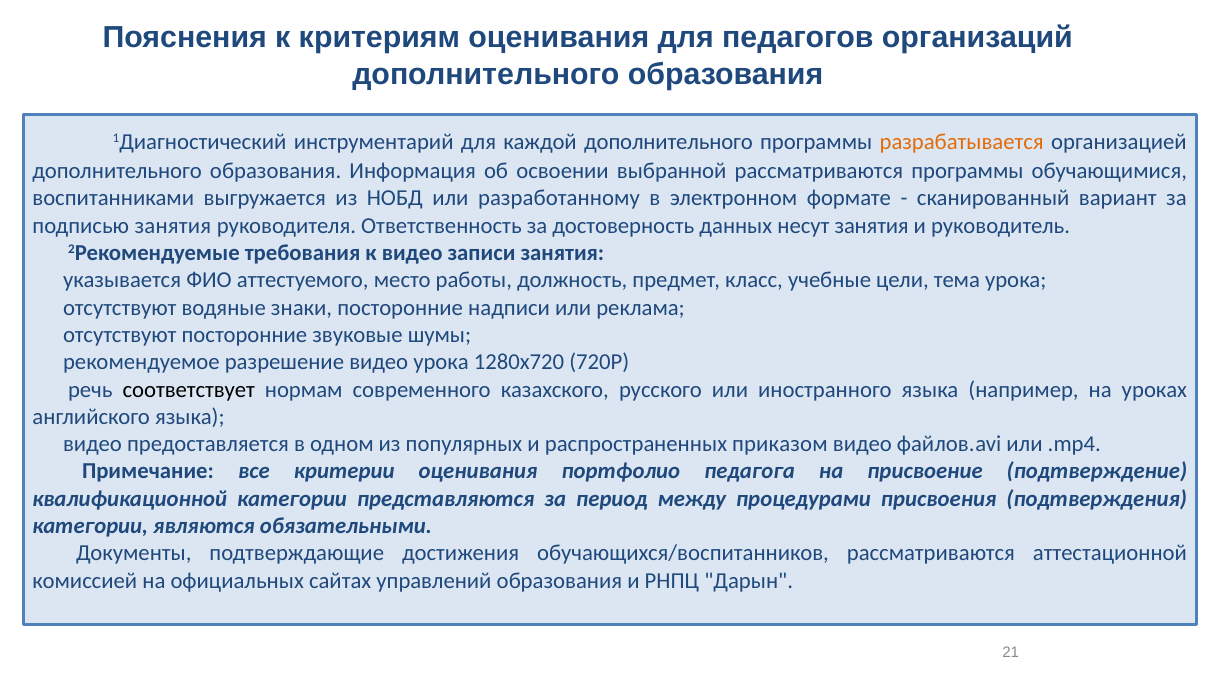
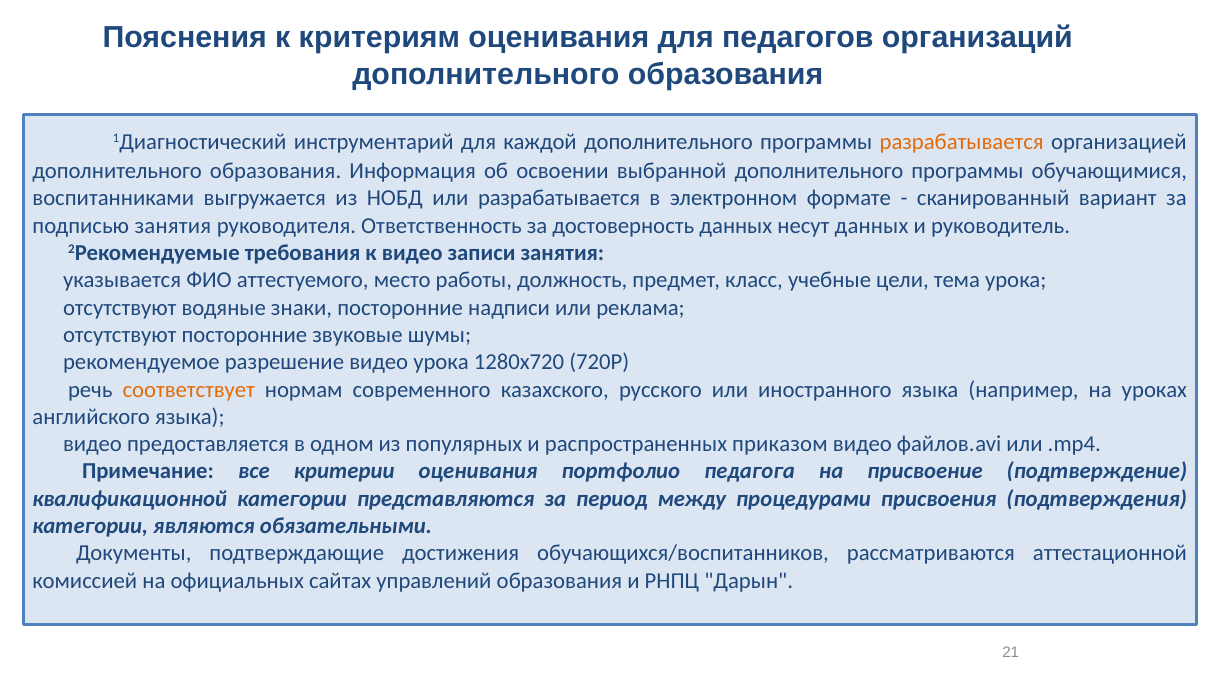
выбранной рассматриваются: рассматриваются -> дополнительного
или разработанному: разработанному -> разрабатывается
несут занятия: занятия -> данных
соответствует colour: black -> orange
